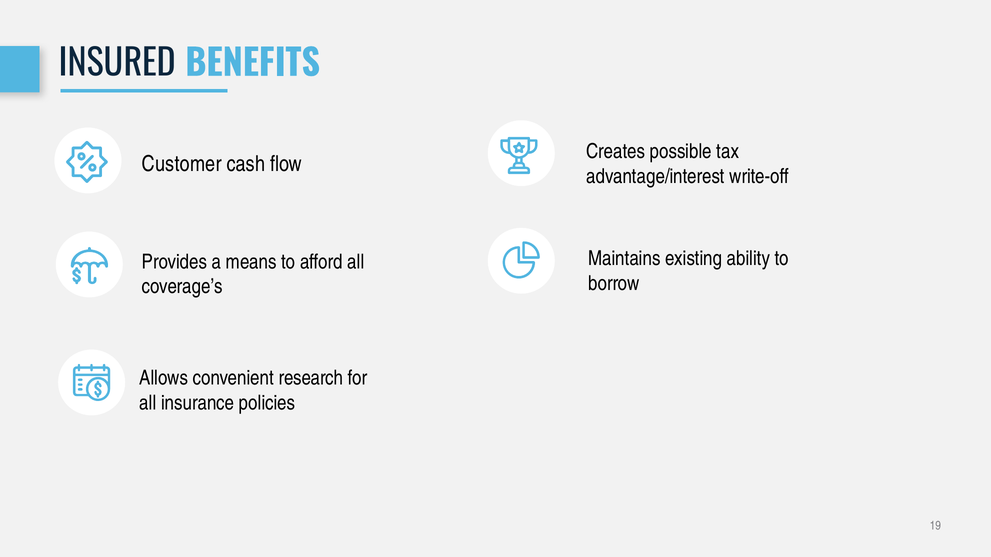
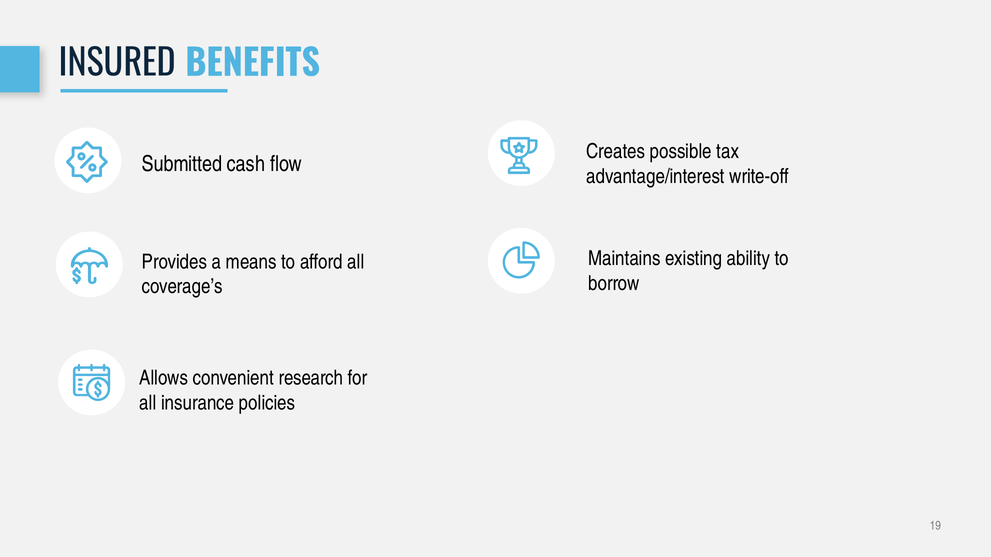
Customer: Customer -> Submitted
